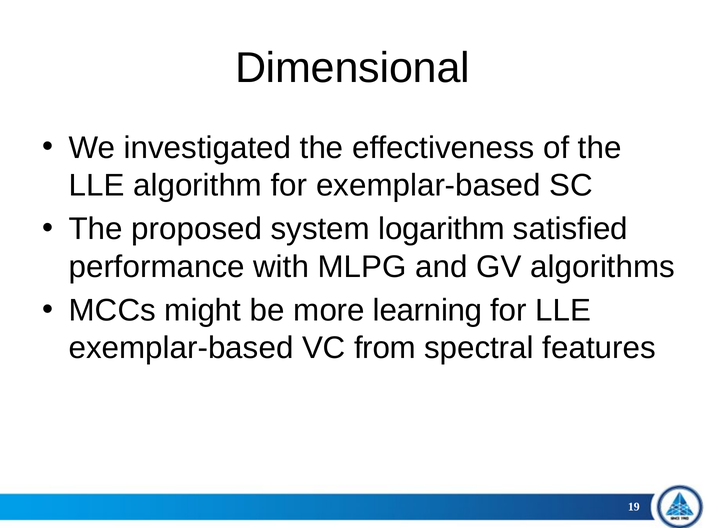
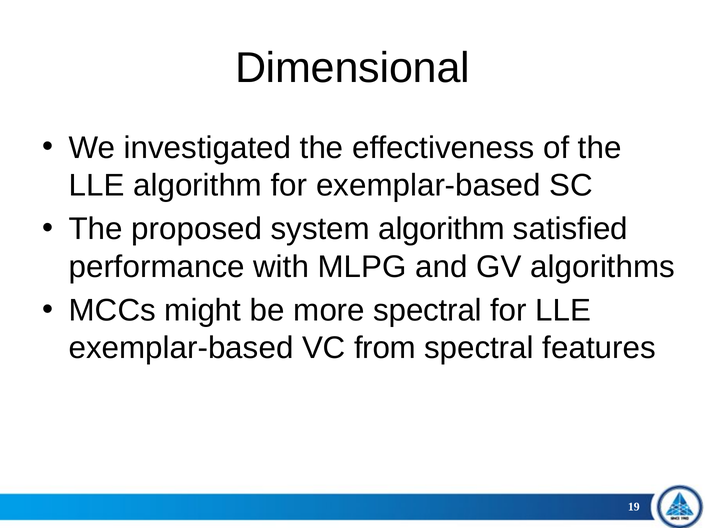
system logarithm: logarithm -> algorithm
more learning: learning -> spectral
